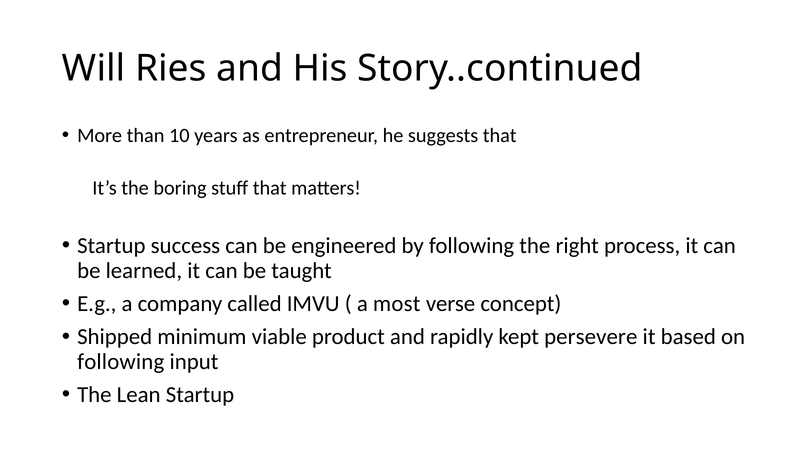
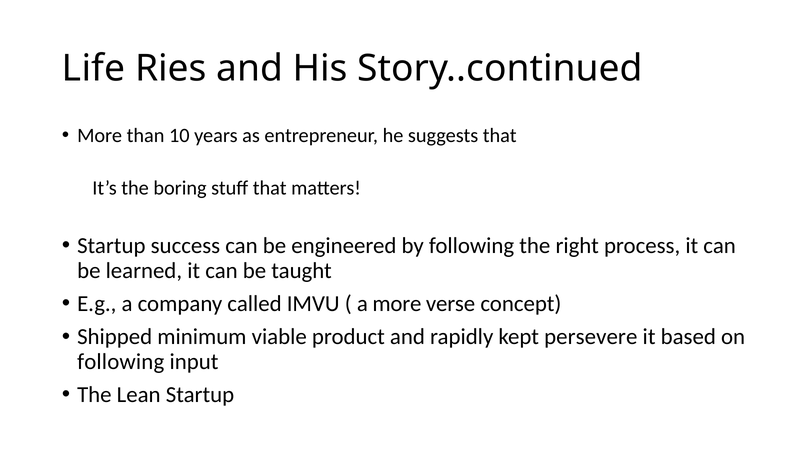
Will: Will -> Life
a most: most -> more
